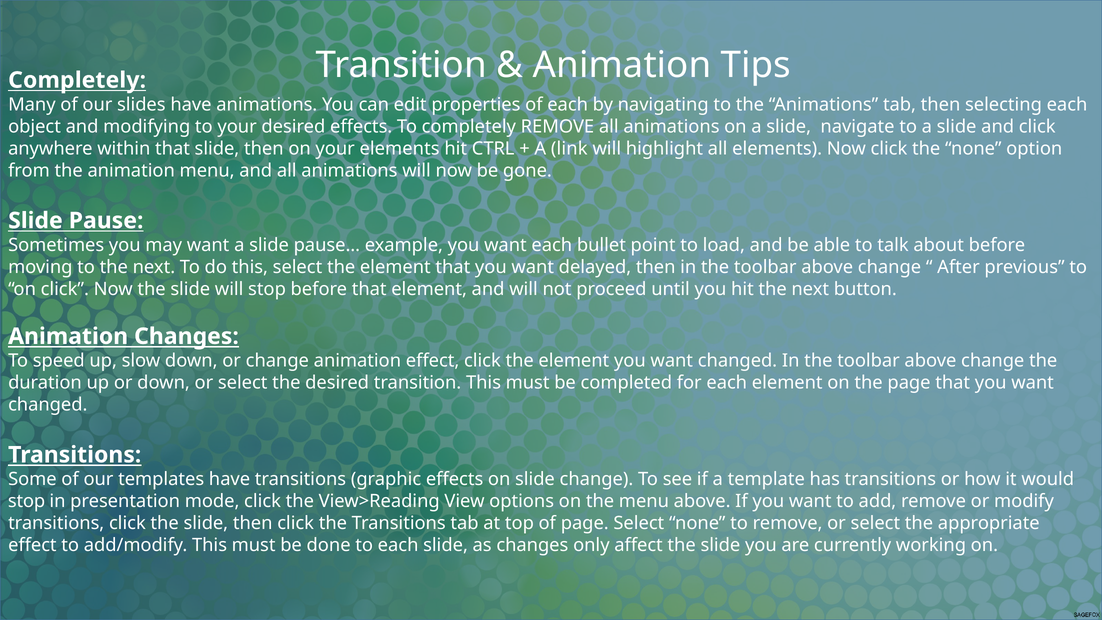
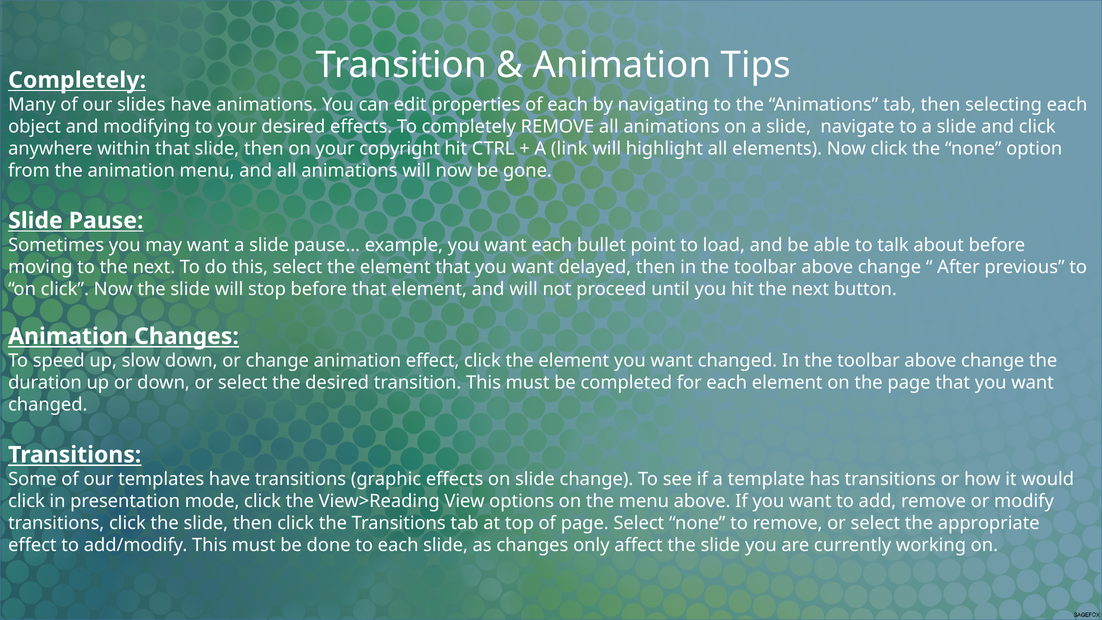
your elements: elements -> copyright
stop at (27, 501): stop -> click
